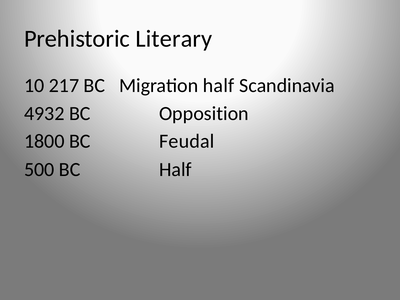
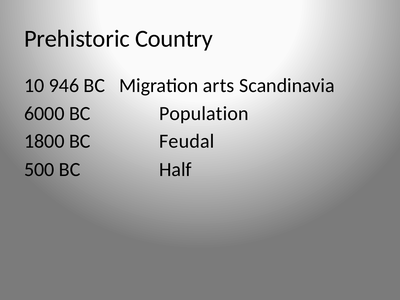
Literary: Literary -> Country
217: 217 -> 946
Migration half: half -> arts
4932: 4932 -> 6000
Opposition: Opposition -> Population
